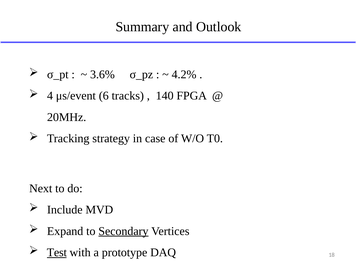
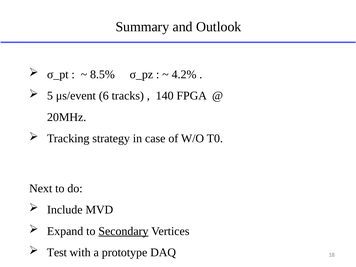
3.6%: 3.6% -> 8.5%
4: 4 -> 5
Test underline: present -> none
